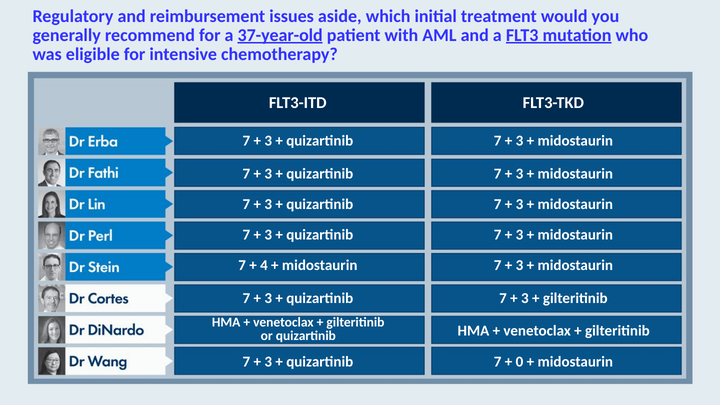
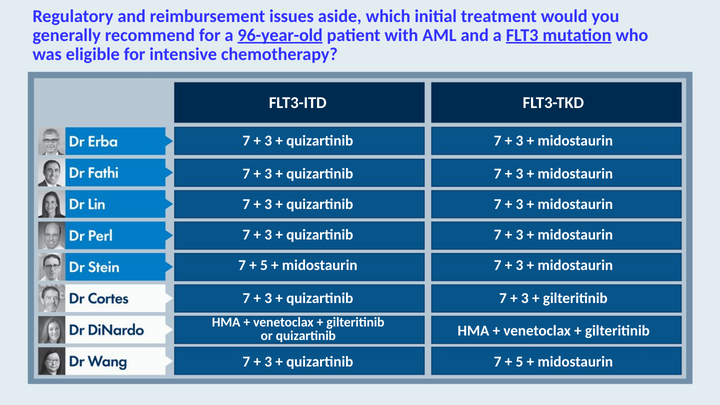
37-year-old: 37-year-old -> 96-year-old
4 at (264, 265): 4 -> 5
0 at (519, 362): 0 -> 5
